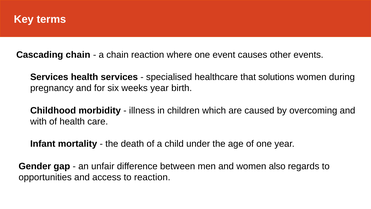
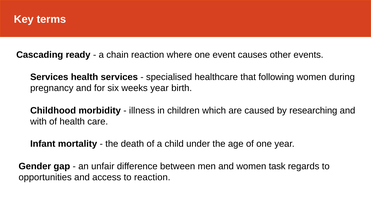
Cascading chain: chain -> ready
solutions: solutions -> following
overcoming: overcoming -> researching
also: also -> task
